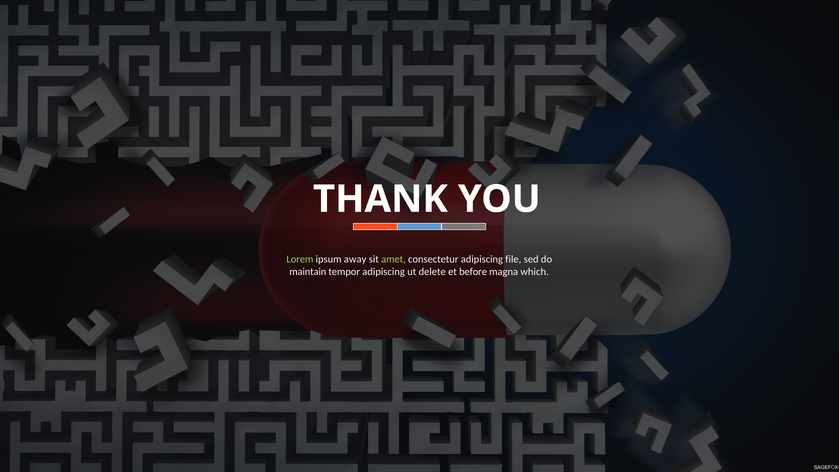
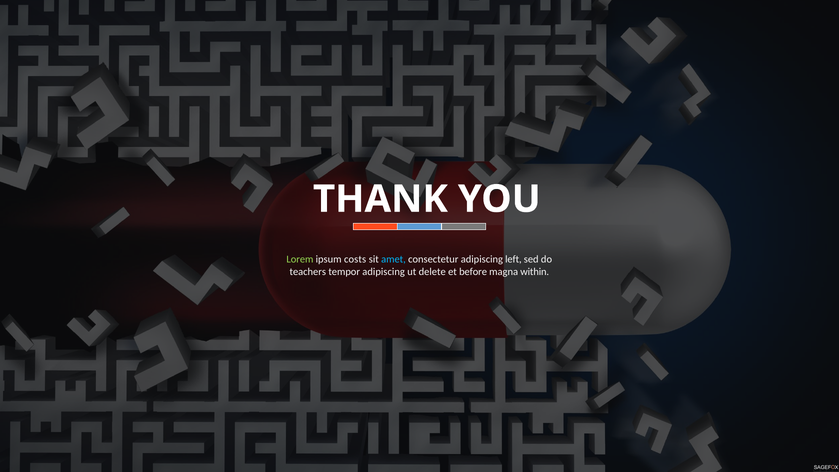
away: away -> costs
amet colour: light green -> light blue
file: file -> left
maintain: maintain -> teachers
which: which -> within
